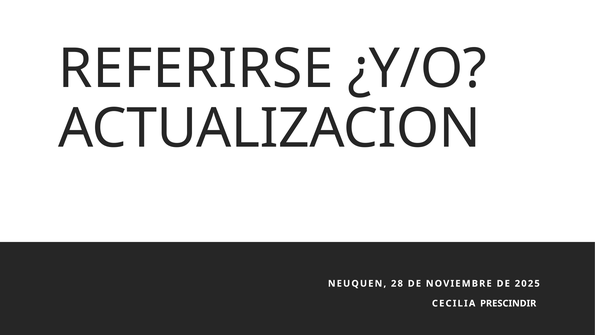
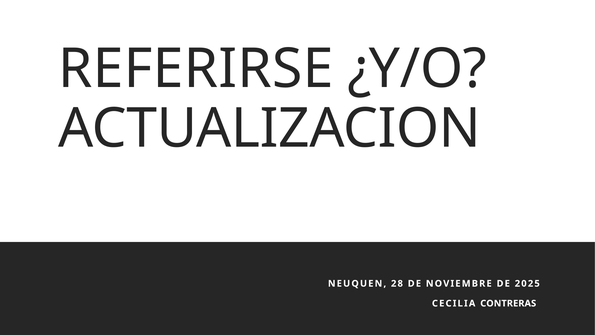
PRESCINDIR: PRESCINDIR -> CONTRERAS
